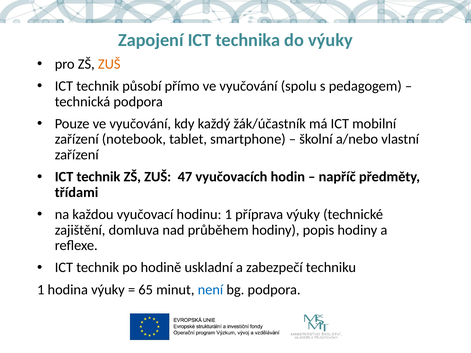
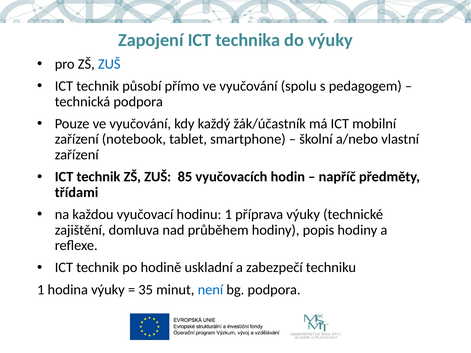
ZUŠ at (109, 64) colour: orange -> blue
47: 47 -> 85
65: 65 -> 35
